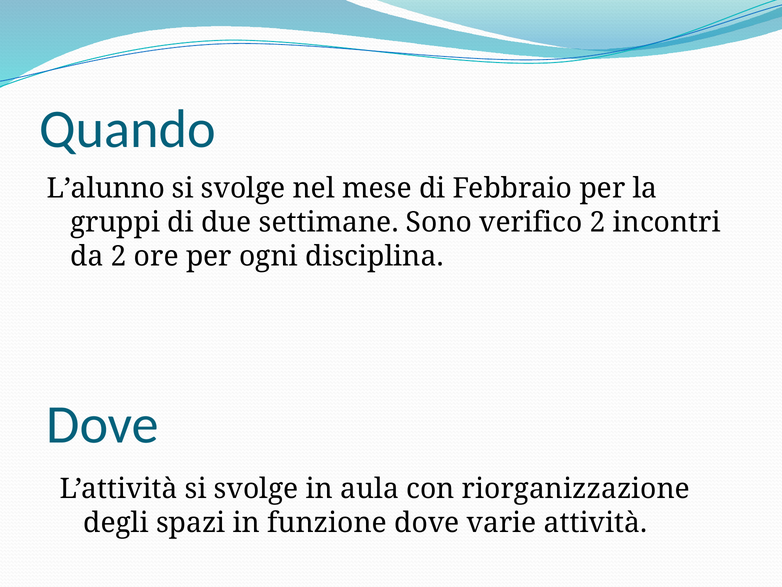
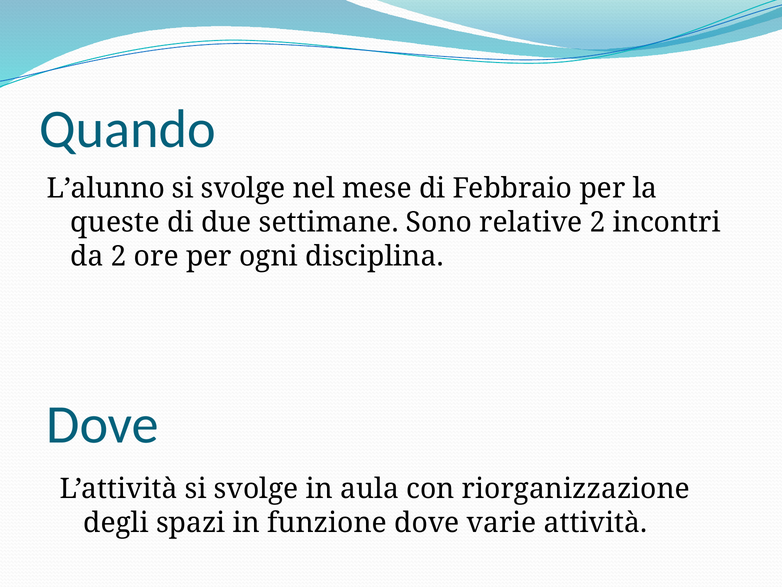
gruppi: gruppi -> queste
verifico: verifico -> relative
